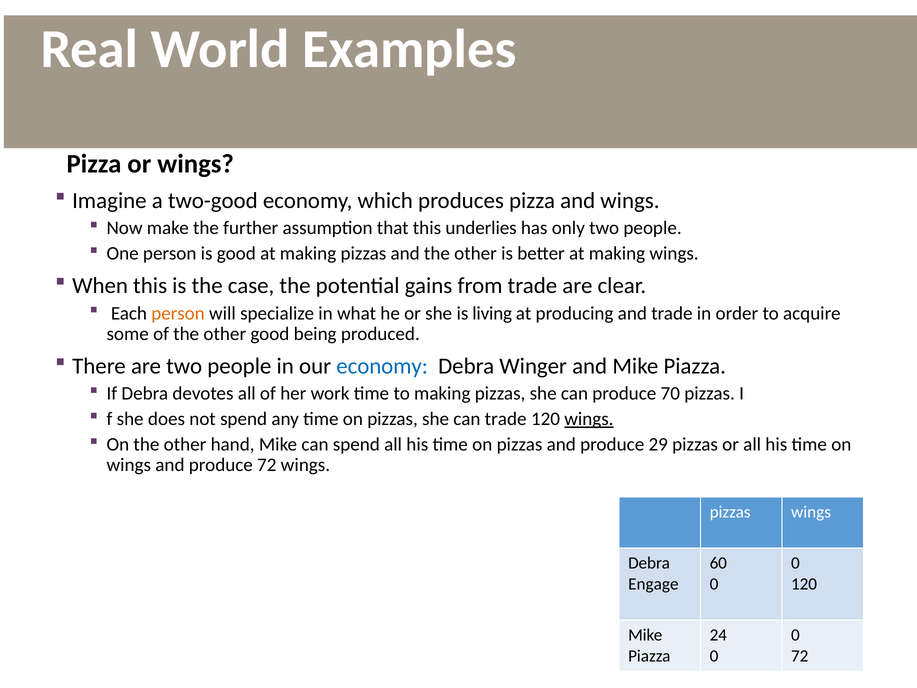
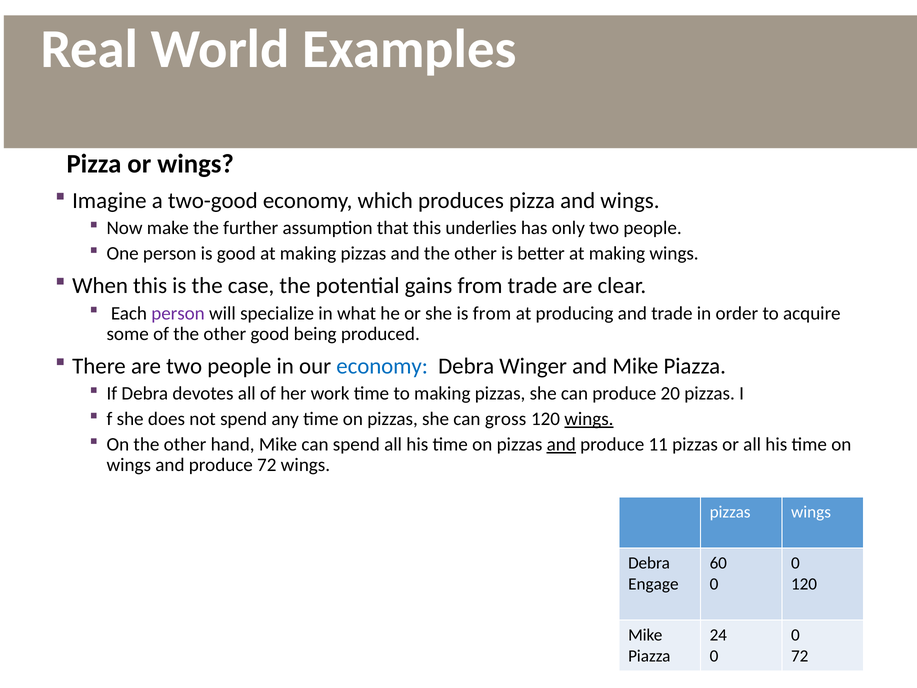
person at (178, 313) colour: orange -> purple
is living: living -> from
70: 70 -> 20
can trade: trade -> gross
and at (561, 444) underline: none -> present
29: 29 -> 11
